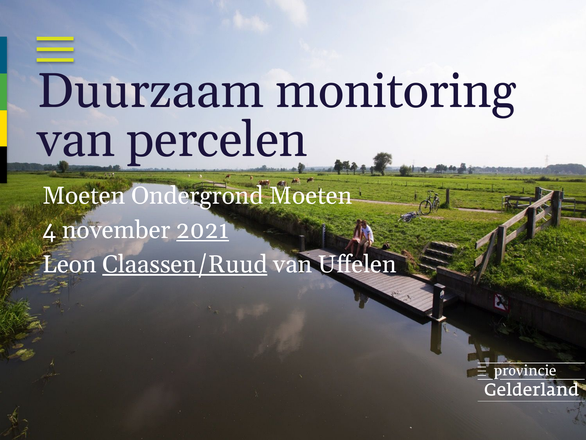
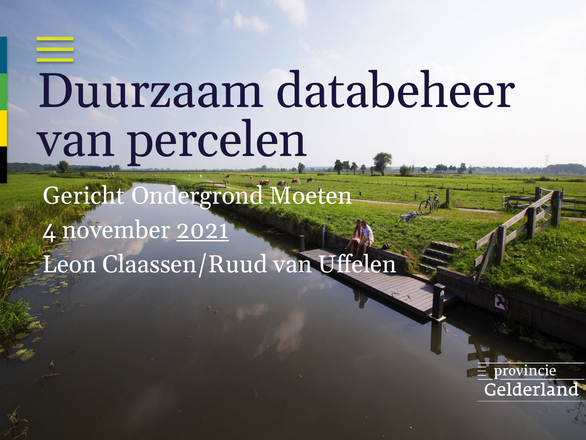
monitoring: monitoring -> databeheer
Moeten at (84, 196): Moeten -> Gericht
Claassen/Ruud underline: present -> none
